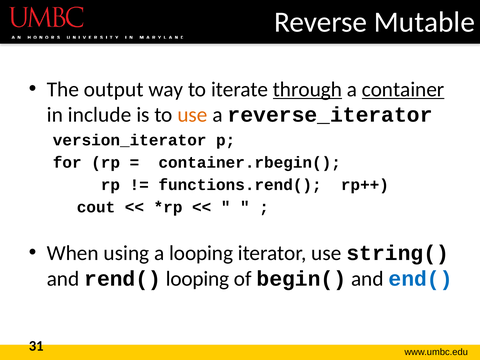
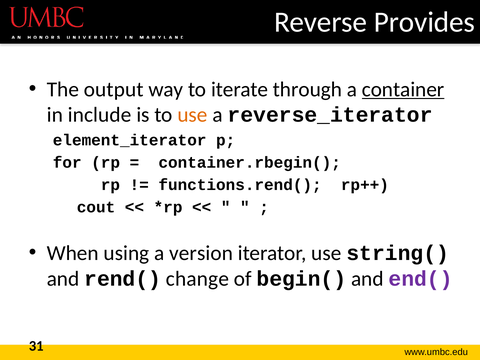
Mutable: Mutable -> Provides
through underline: present -> none
version_iterator: version_iterator -> element_iterator
a looping: looping -> version
rend( looping: looping -> change
end( colour: blue -> purple
